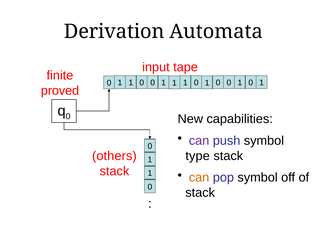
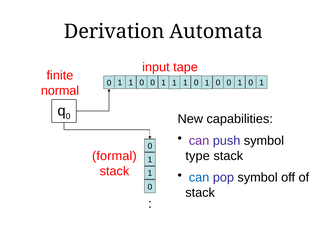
proved: proved -> normal
others: others -> formal
can at (199, 178) colour: orange -> blue
